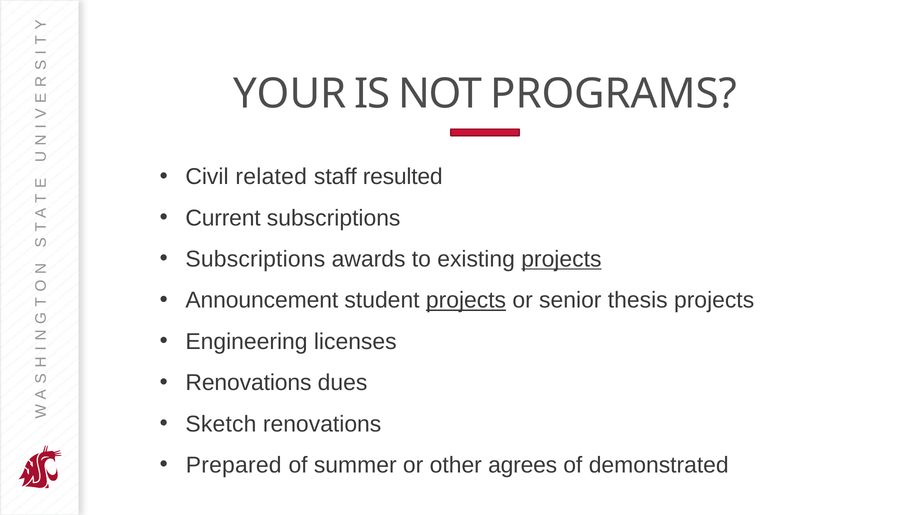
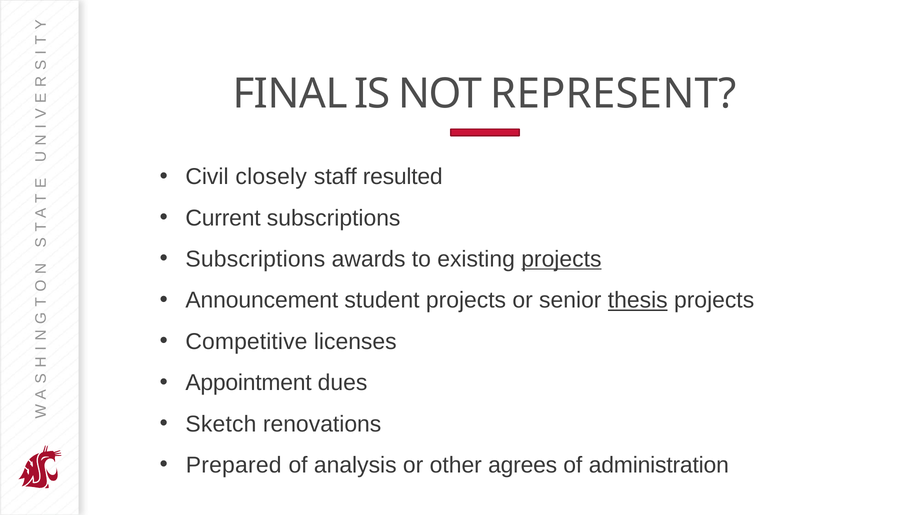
YOUR: YOUR -> FINAL
PROGRAMS: PROGRAMS -> REPRESENT
related: related -> closely
projects at (466, 301) underline: present -> none
thesis underline: none -> present
Engineering: Engineering -> Competitive
Renovations at (248, 383): Renovations -> Appointment
summer: summer -> analysis
demonstrated: demonstrated -> administration
